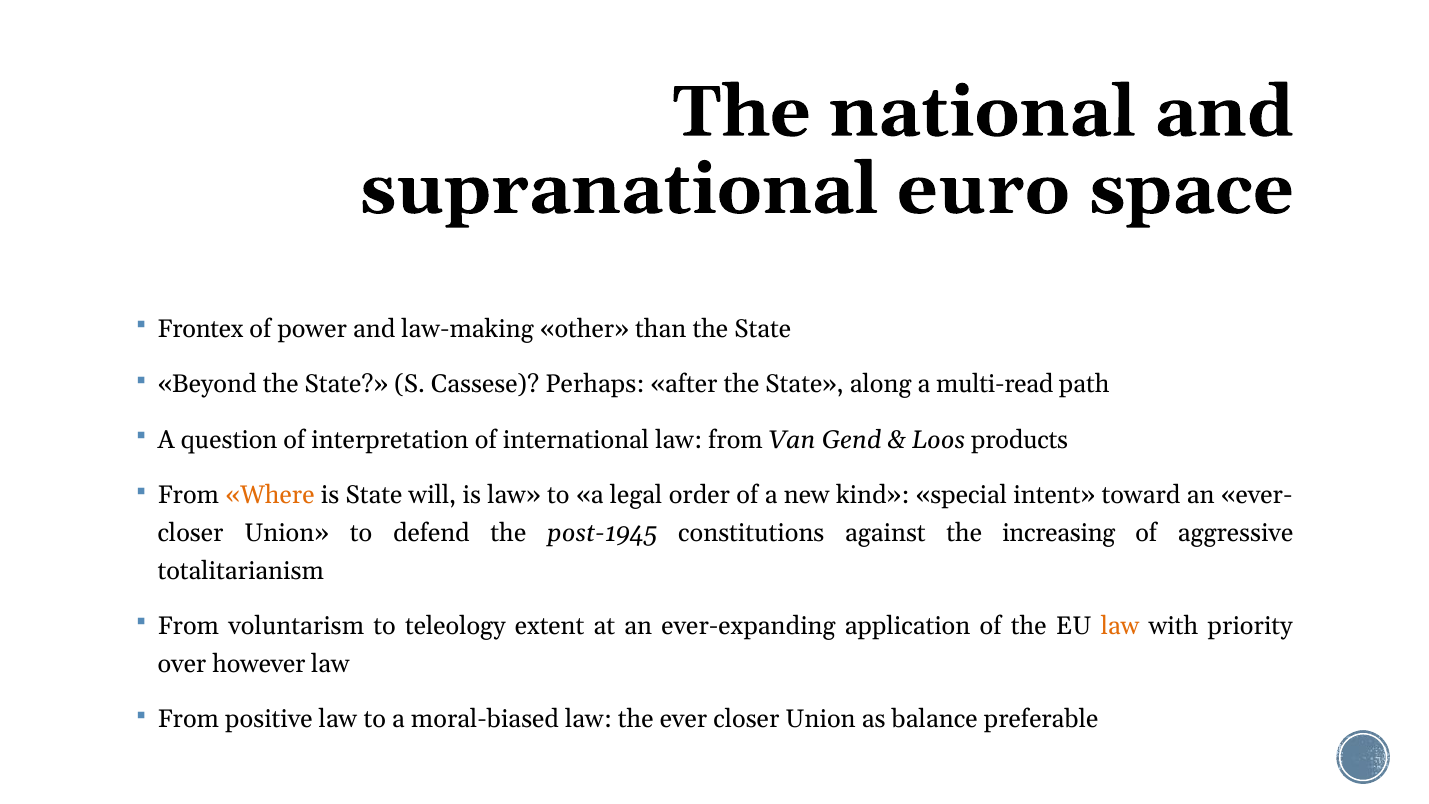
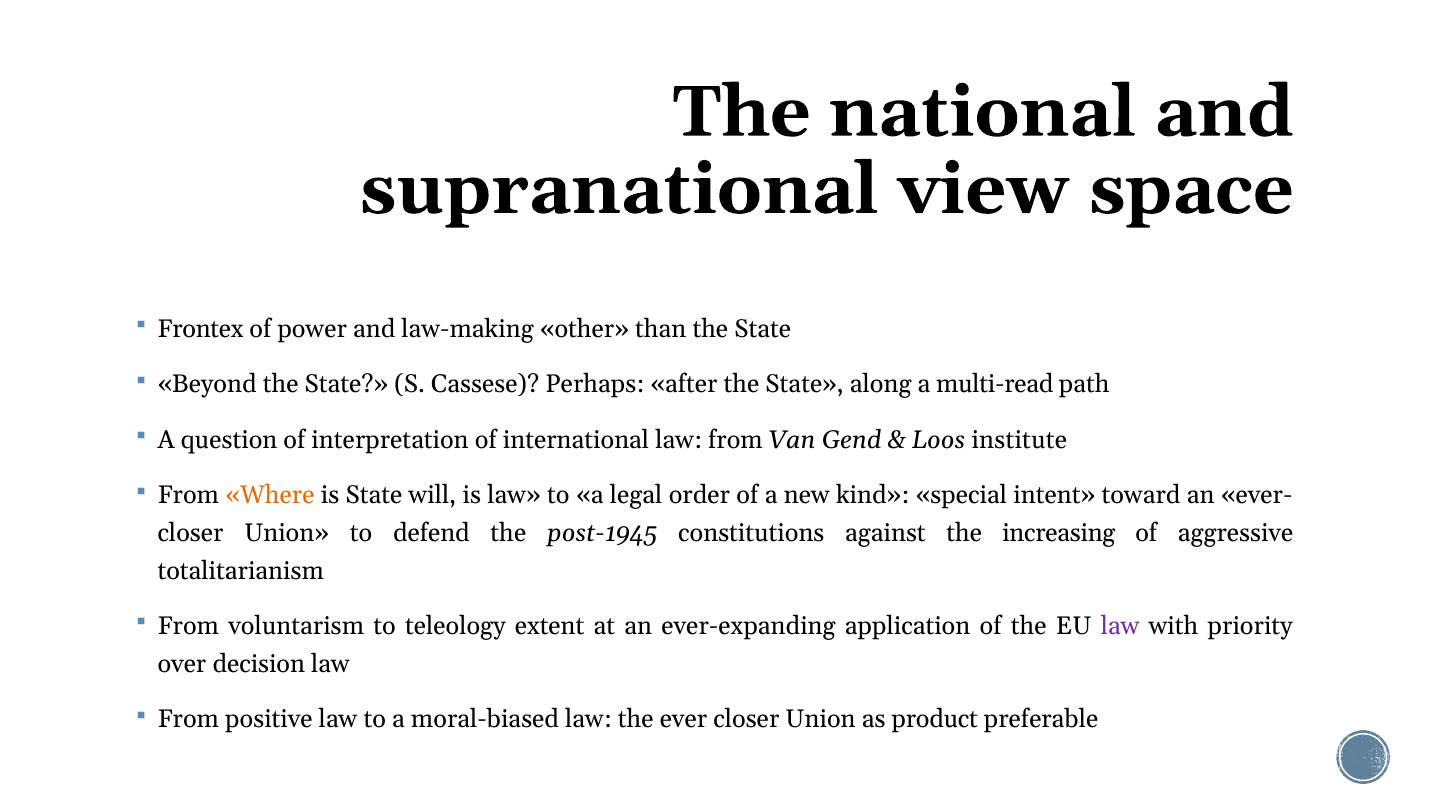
euro: euro -> view
products: products -> institute
law at (1120, 626) colour: orange -> purple
however: however -> decision
balance: balance -> product
